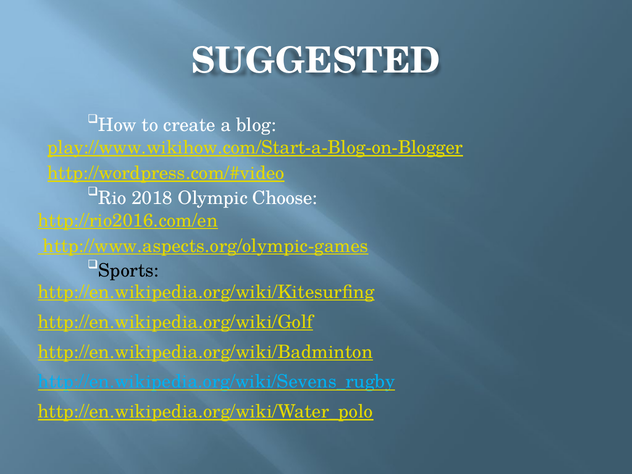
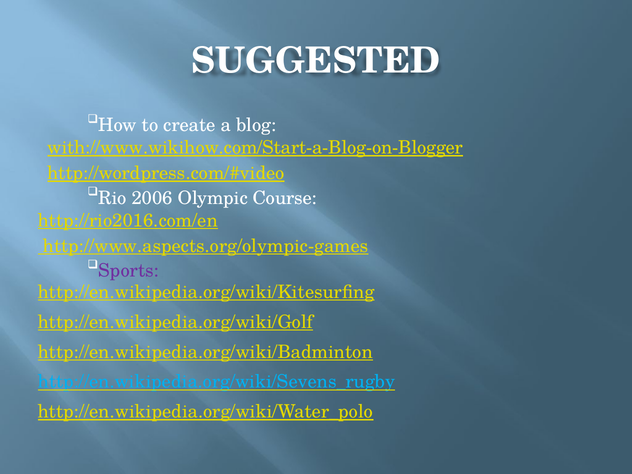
play://www.wikihow.com/Start-a-Blog-on-Blogger: play://www.wikihow.com/Start-a-Blog-on-Blogger -> with://www.wikihow.com/Start-a-Blog-on-Blogger
2018: 2018 -> 2006
Choose: Choose -> Course
Sports colour: black -> purple
